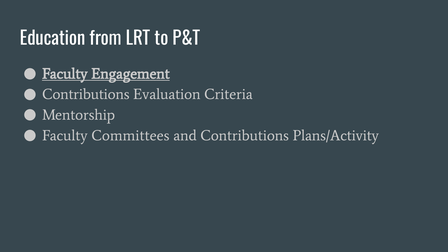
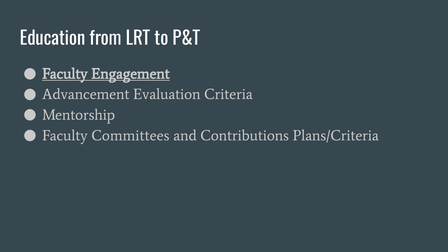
Contributions at (86, 94): Contributions -> Advancement
Plans/Activity: Plans/Activity -> Plans/Criteria
